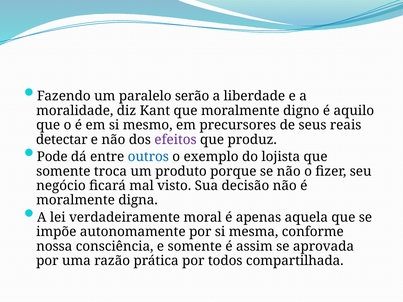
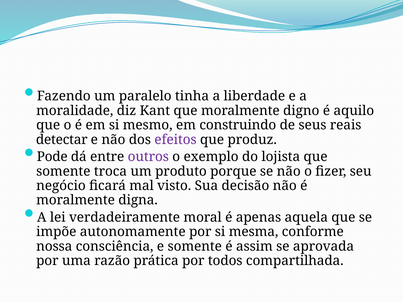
serão: serão -> tinha
precursores: precursores -> construindo
outros colour: blue -> purple
